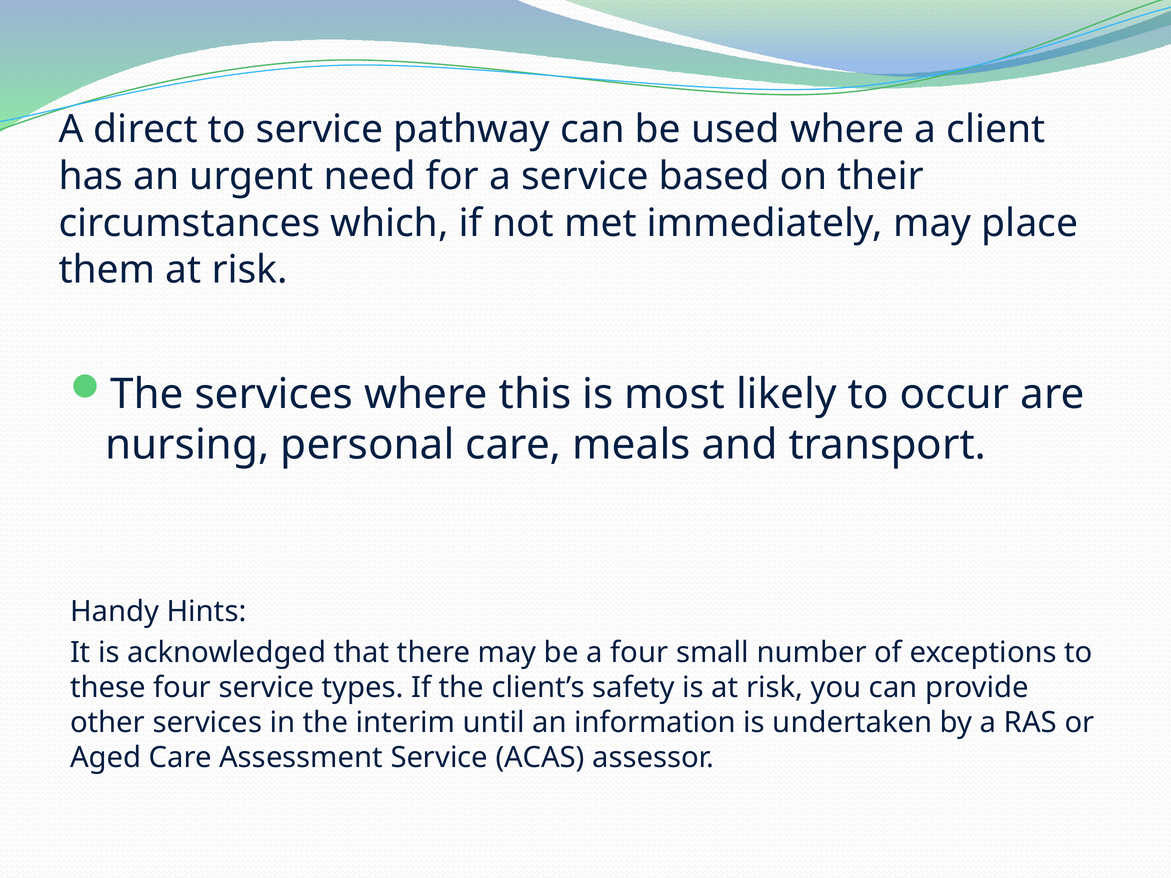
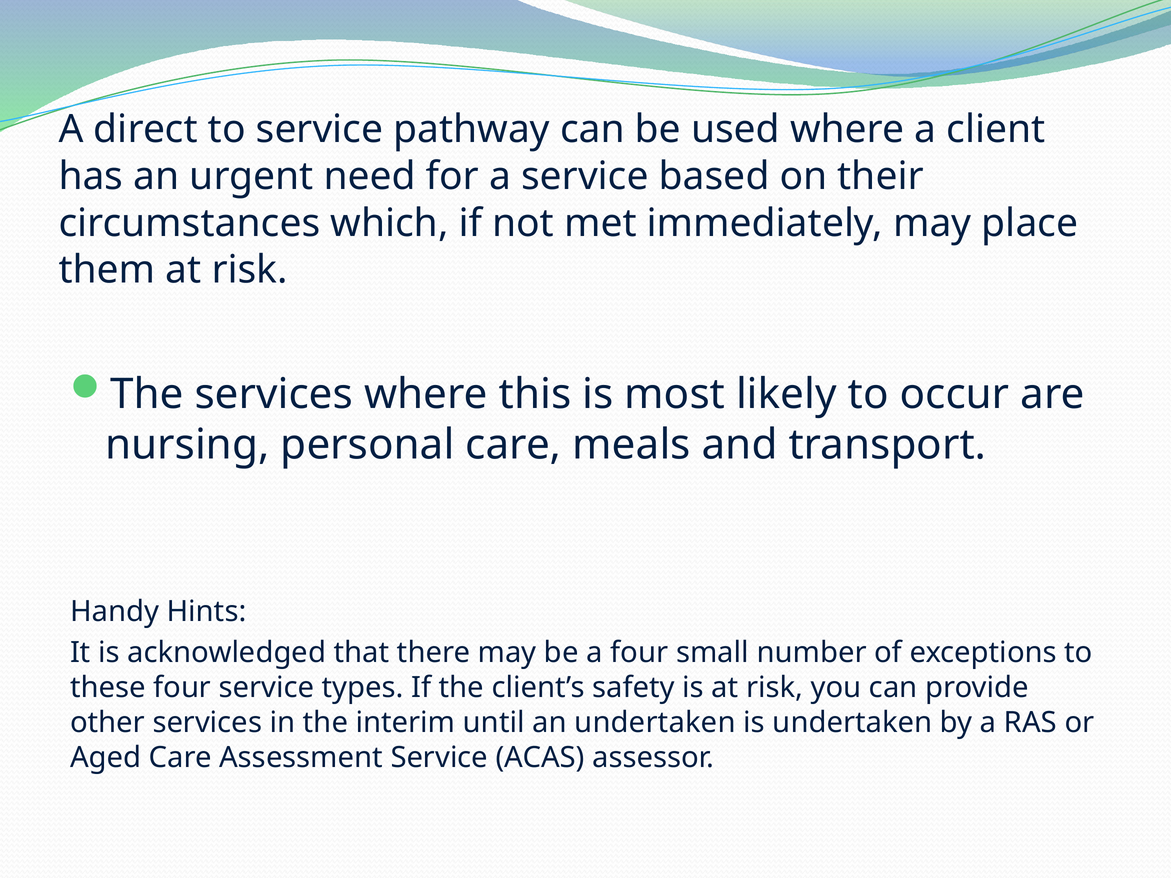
an information: information -> undertaken
